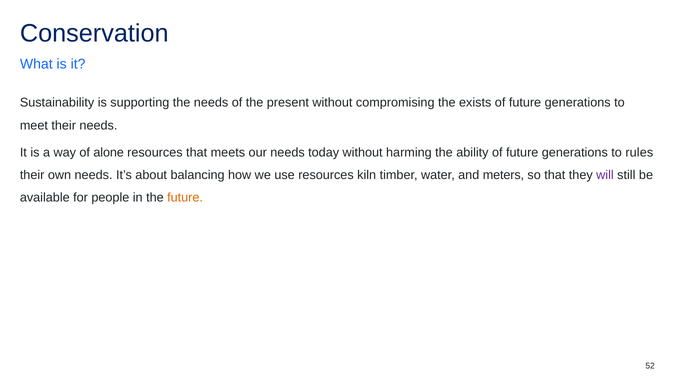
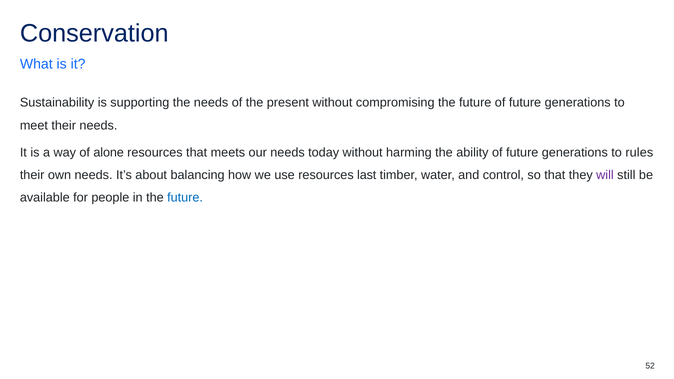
compromising the exists: exists -> future
kiln: kiln -> last
meters: meters -> control
future at (185, 198) colour: orange -> blue
